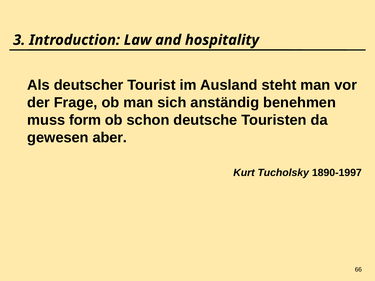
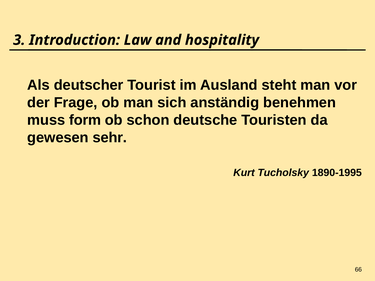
aber: aber -> sehr
1890-1997: 1890-1997 -> 1890-1995
